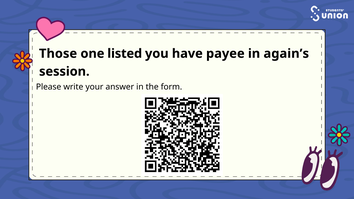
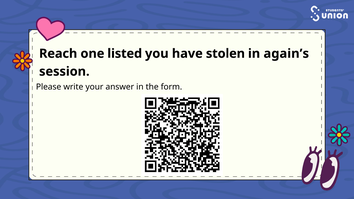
Those: Those -> Reach
payee: payee -> stolen
